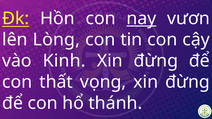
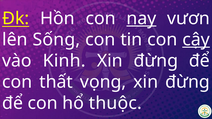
Lòng: Lòng -> Sống
cậy underline: none -> present
thánh: thánh -> thuộc
